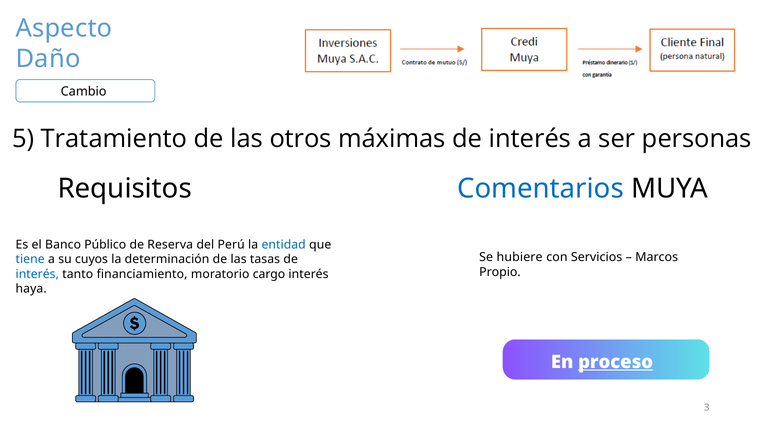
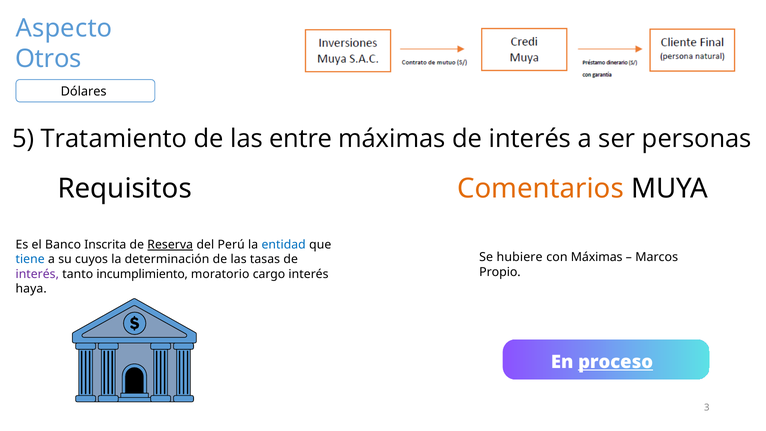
Daño: Daño -> Otros
Cambio: Cambio -> Dólares
otros: otros -> entre
Comentarios colour: blue -> orange
Público: Público -> Inscrita
Reserva underline: none -> present
con Servicios: Servicios -> Máximas
interés at (37, 274) colour: blue -> purple
financiamiento: financiamiento -> incumplimiento
